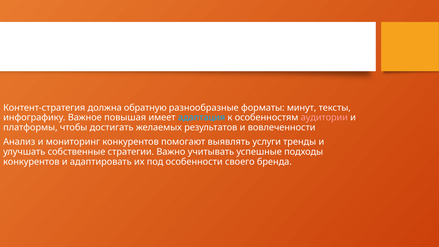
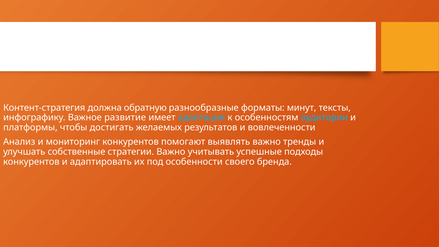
повышая: повышая -> развитие
аудитории colour: pink -> light blue
выявлять услуги: услуги -> важно
